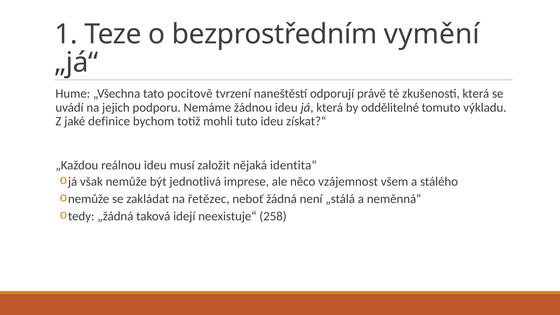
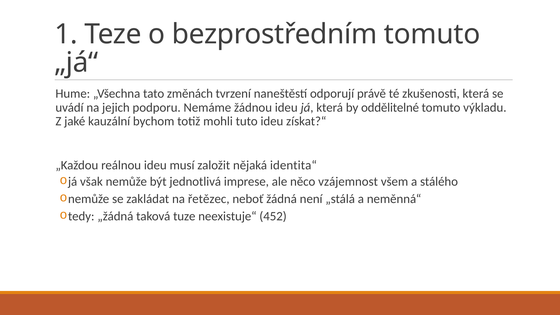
bezprostředním vymění: vymění -> tomuto
pocitově: pocitově -> změnách
definice: definice -> kauzální
idejí: idejí -> tuze
258: 258 -> 452
